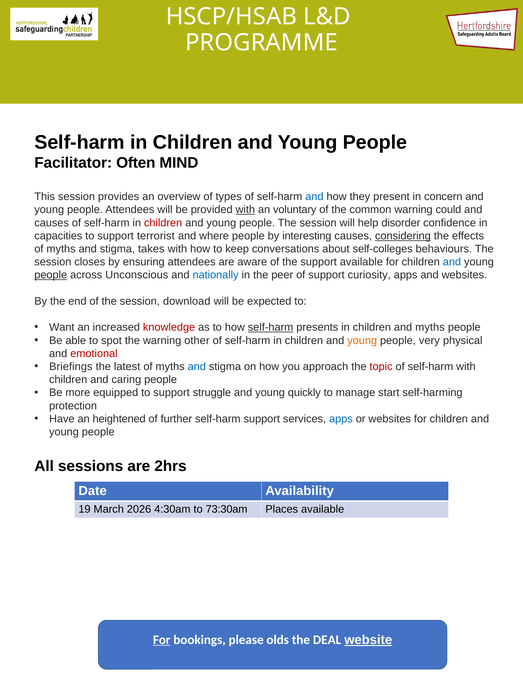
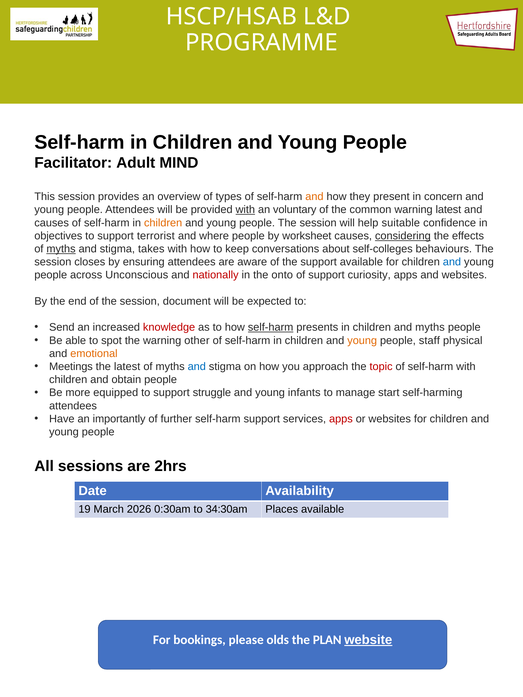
Often: Often -> Adult
and at (314, 197) colour: blue -> orange
warning could: could -> latest
children at (163, 223) colour: red -> orange
disorder: disorder -> suitable
capacities: capacities -> objectives
interesting: interesting -> worksheet
myths at (61, 249) underline: none -> present
people at (51, 275) underline: present -> none
nationally colour: blue -> red
peer: peer -> onto
download: download -> document
Want: Want -> Send
very: very -> staff
emotional colour: red -> orange
Briefings: Briefings -> Meetings
caring: caring -> obtain
quickly: quickly -> infants
protection at (73, 406): protection -> attendees
heightened: heightened -> importantly
apps at (341, 419) colour: blue -> red
4:30am: 4:30am -> 0:30am
73:30am: 73:30am -> 34:30am
For at (162, 640) underline: present -> none
DEAL: DEAL -> PLAN
